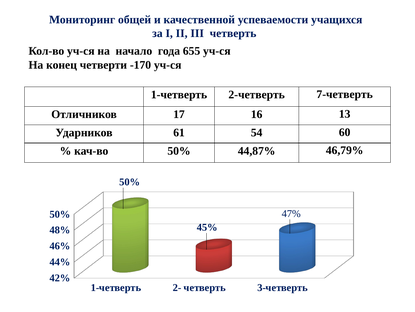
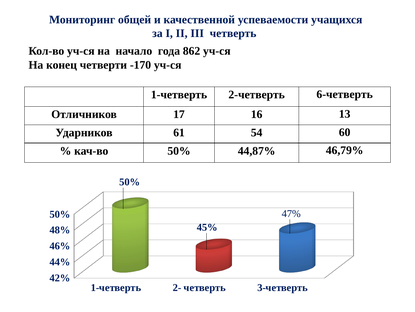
655: 655 -> 862
7-четверть: 7-четверть -> 6-четверть
